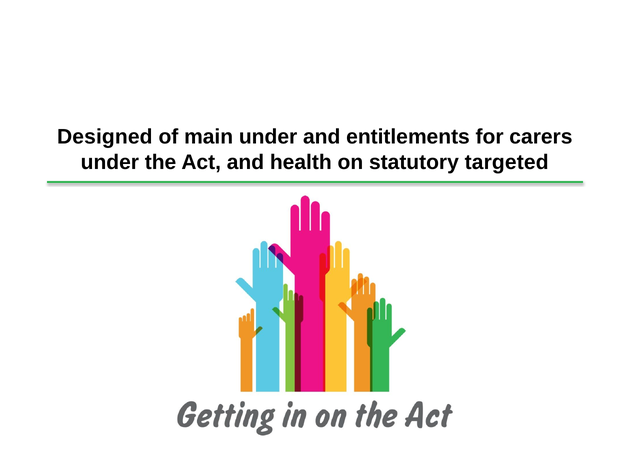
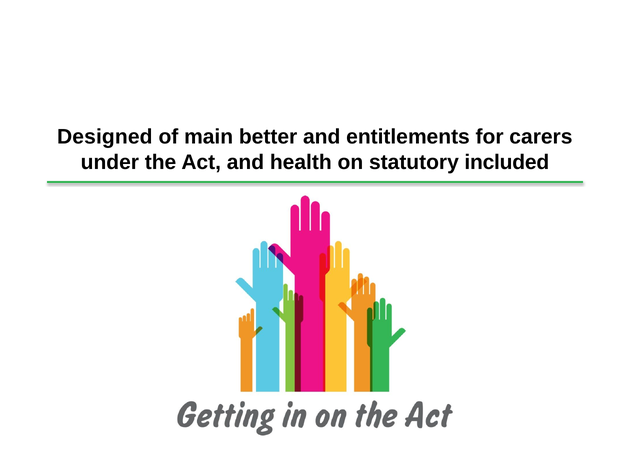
main under: under -> better
targeted: targeted -> included
